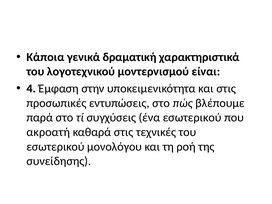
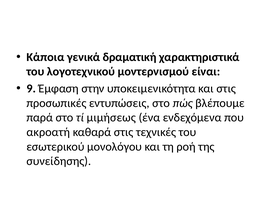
4: 4 -> 9
συγχύσεις: συγχύσεις -> μιμήσεως
ένα εσωτερικού: εσωτερικού -> ενδεχόμενα
